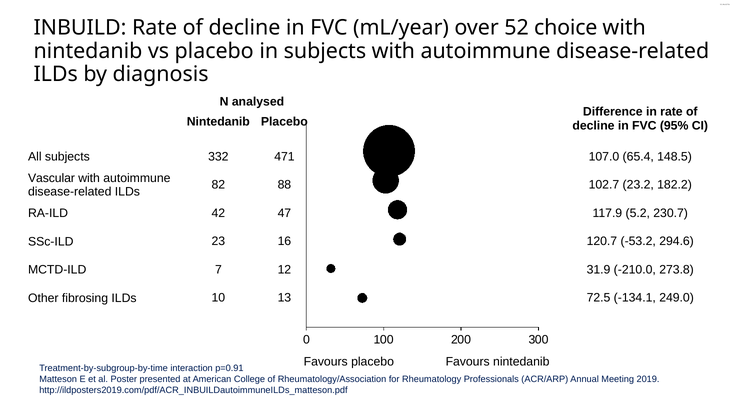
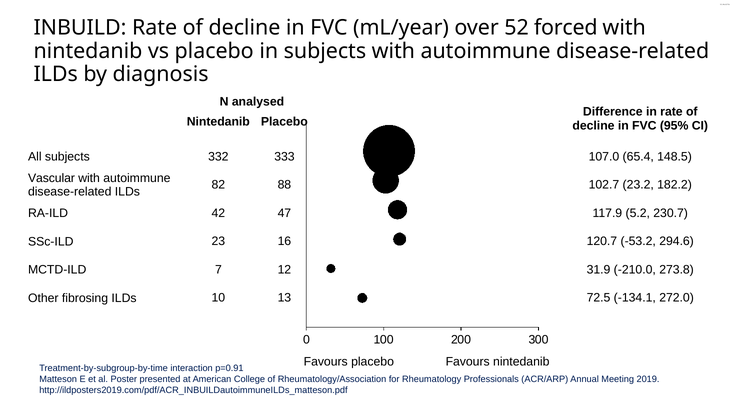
choice: choice -> forced
471: 471 -> 333
249.0: 249.0 -> 272.0
